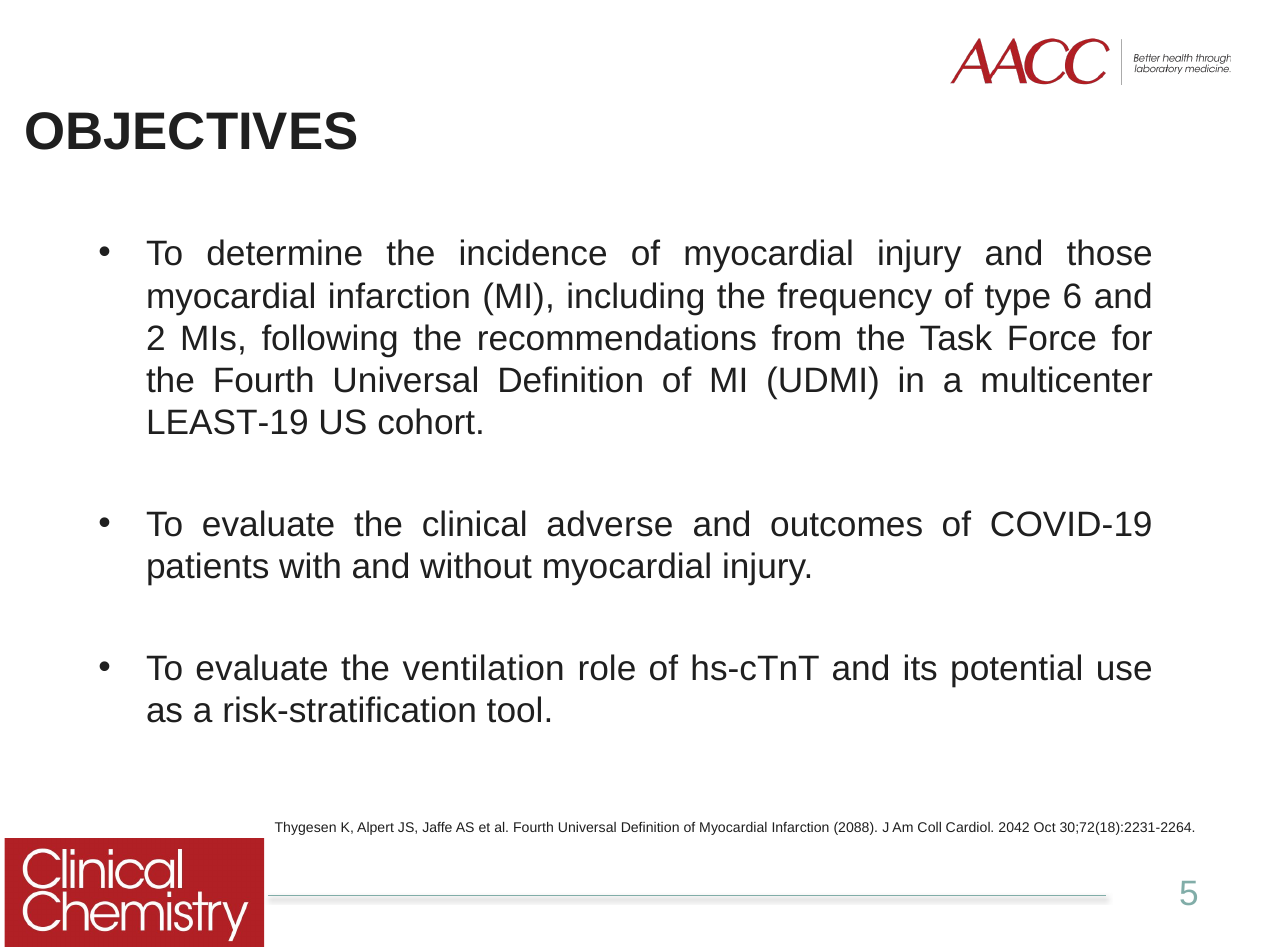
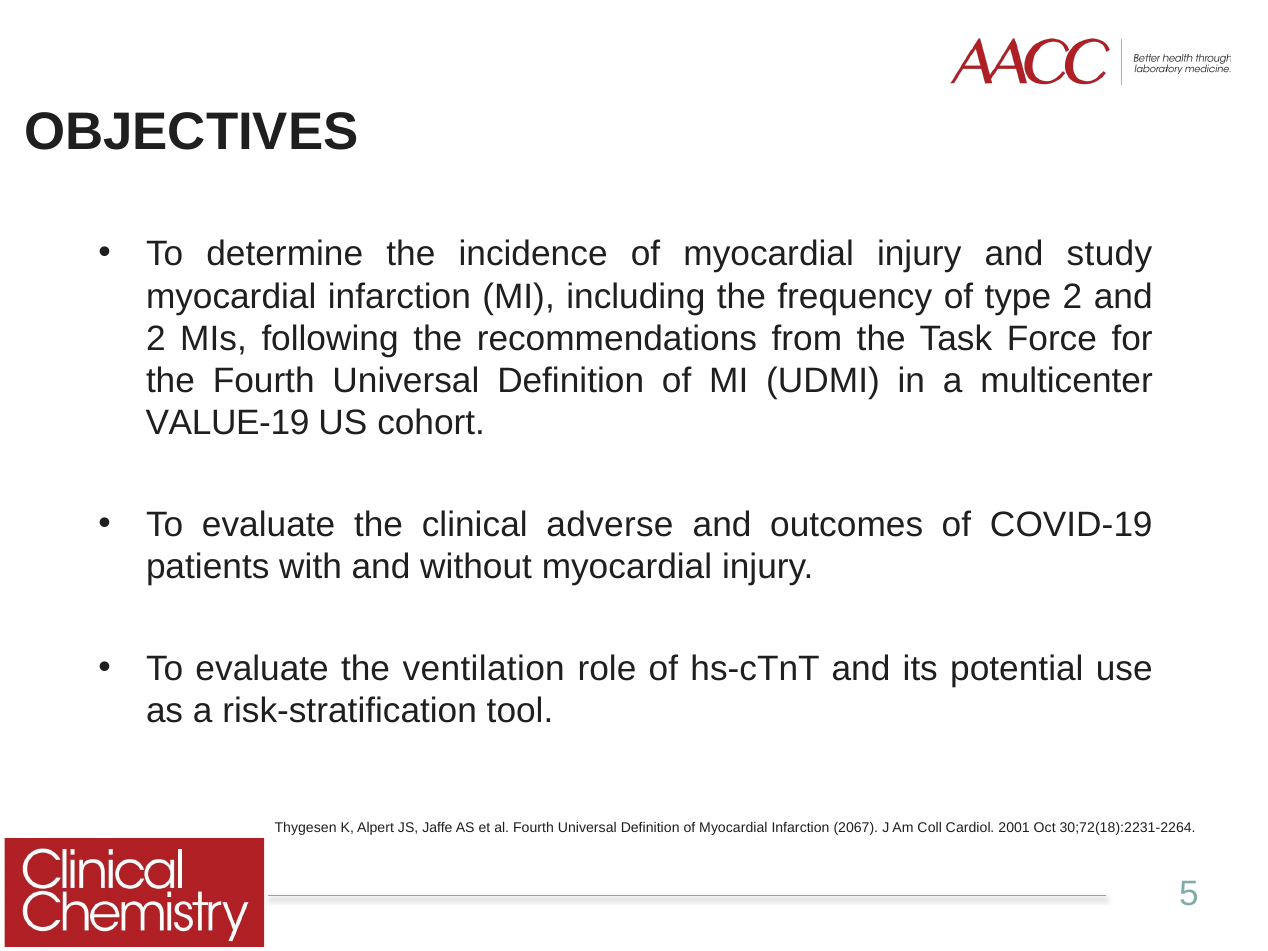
those: those -> study
type 6: 6 -> 2
LEAST-19: LEAST-19 -> VALUE-19
2088: 2088 -> 2067
2042: 2042 -> 2001
